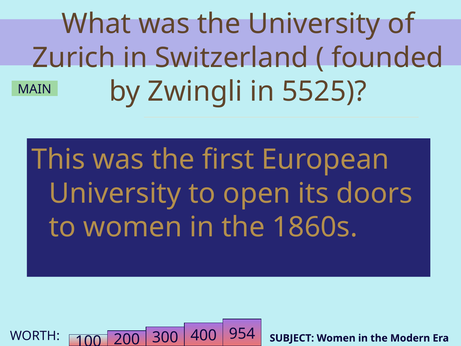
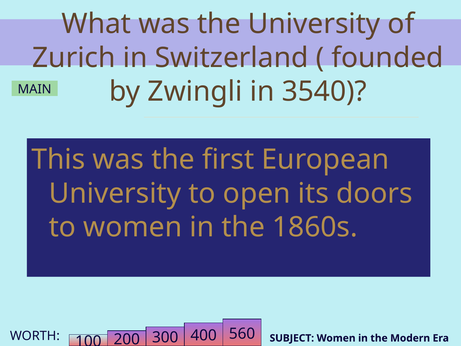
5525: 5525 -> 3540
954: 954 -> 560
